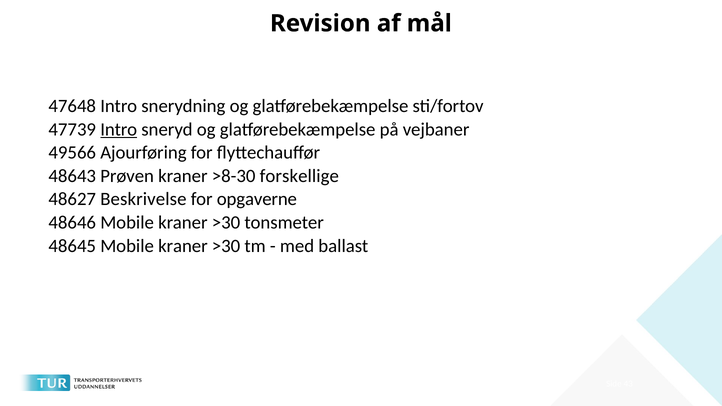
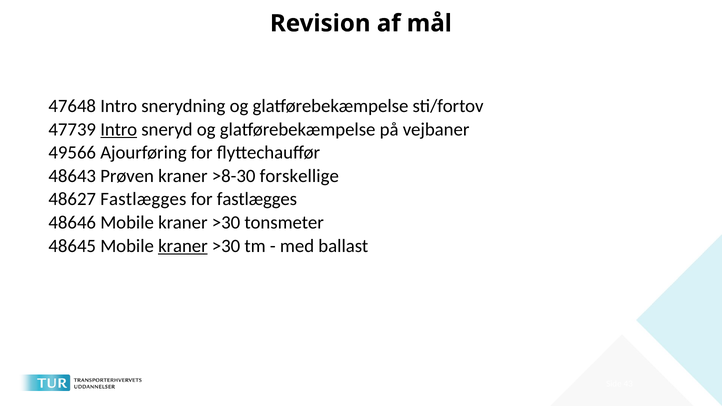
48627 Beskrivelse: Beskrivelse -> Fastlægges
for opgaverne: opgaverne -> fastlægges
kraner at (183, 246) underline: none -> present
